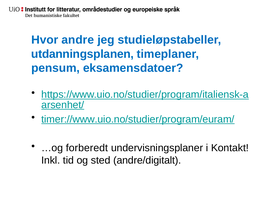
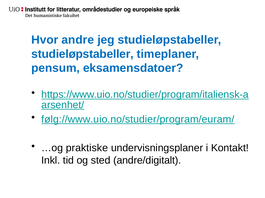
utdanningsplanen at (82, 54): utdanningsplanen -> studieløpstabeller
timer://www.uio.no/studier/program/euram/: timer://www.uio.no/studier/program/euram/ -> følg://www.uio.no/studier/program/euram/
forberedt: forberedt -> praktiske
